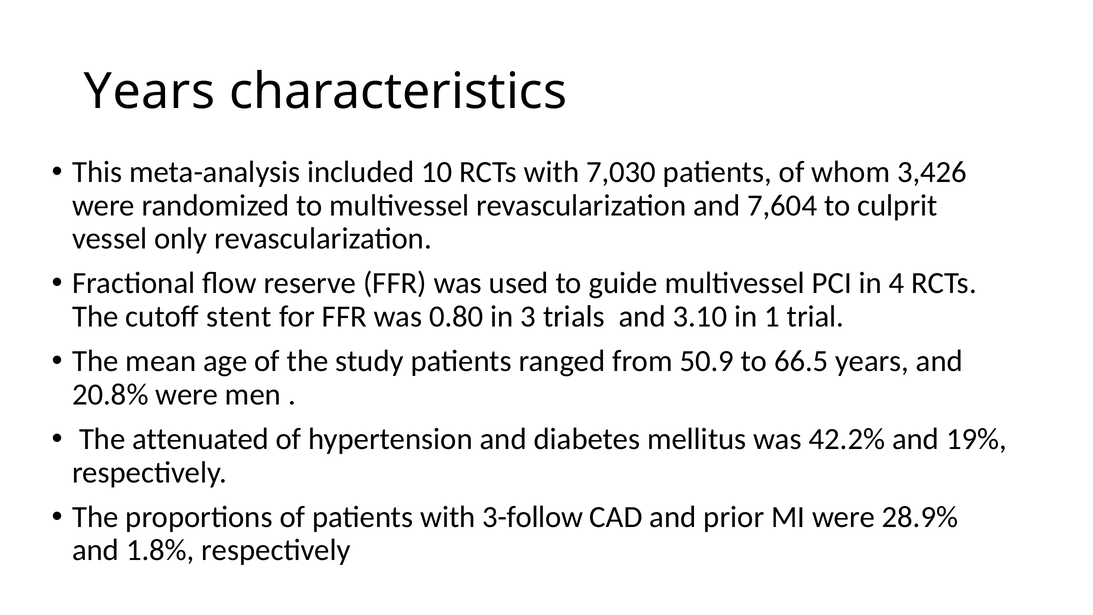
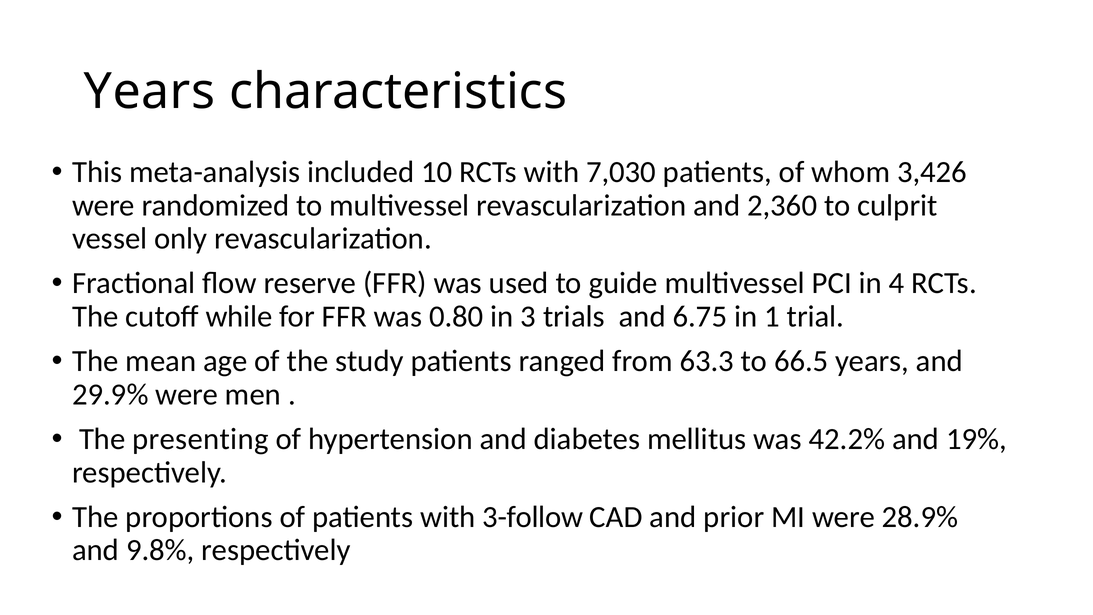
7,604: 7,604 -> 2,360
stent: stent -> while
3.10: 3.10 -> 6.75
50.9: 50.9 -> 63.3
20.8%: 20.8% -> 29.9%
attenuated: attenuated -> presenting
1.8%: 1.8% -> 9.8%
